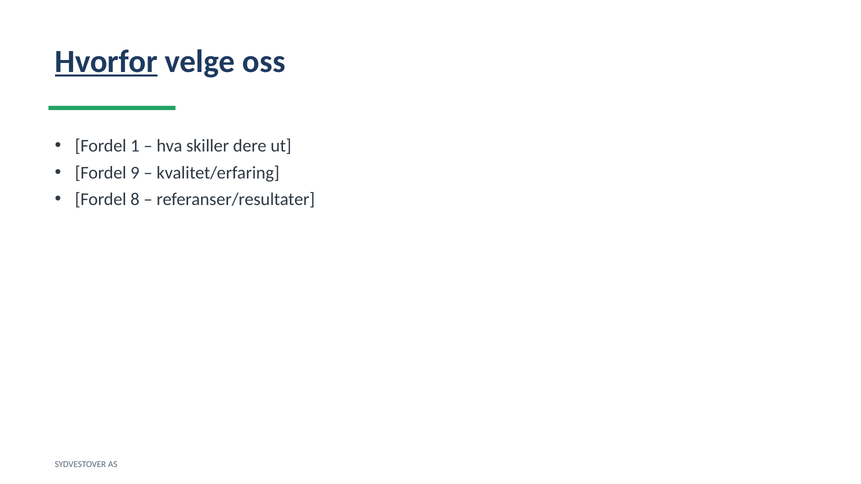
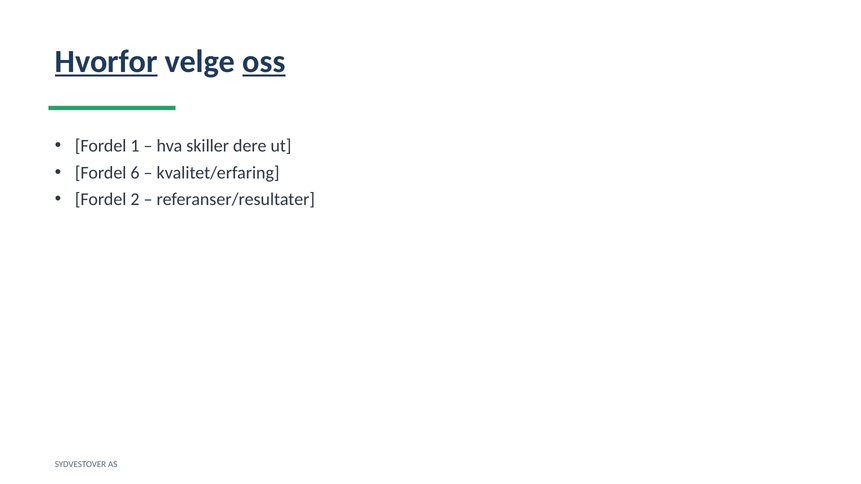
oss underline: none -> present
9: 9 -> 6
8: 8 -> 2
